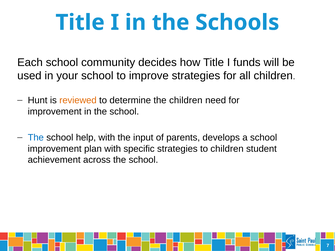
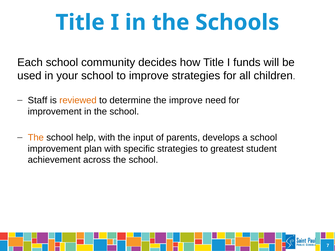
Hunt: Hunt -> Staff
the children: children -> improve
The at (36, 138) colour: blue -> orange
to children: children -> greatest
